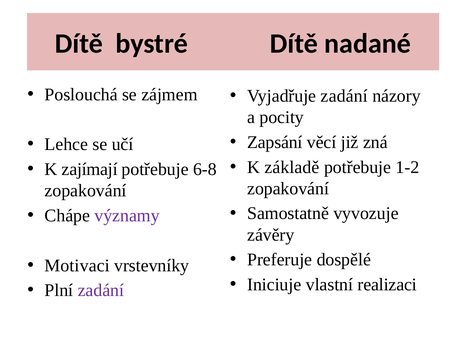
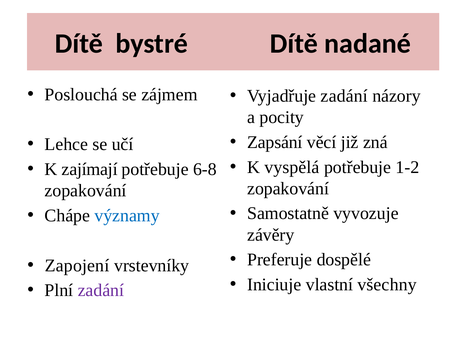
základě: základě -> vyspělá
významy colour: purple -> blue
Motivaci: Motivaci -> Zapojení
realizaci: realizaci -> všechny
